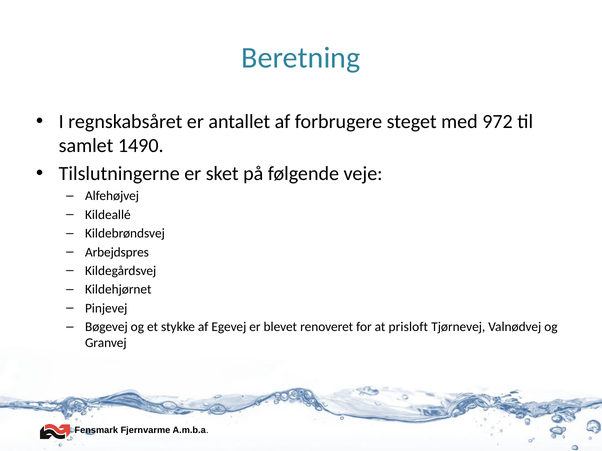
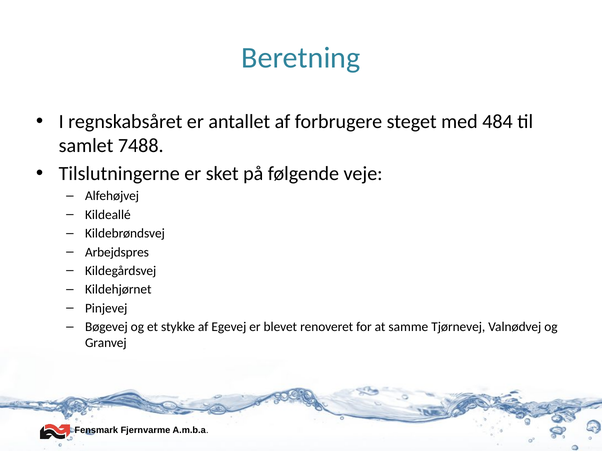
972: 972 -> 484
1490: 1490 -> 7488
prisloft: prisloft -> samme
